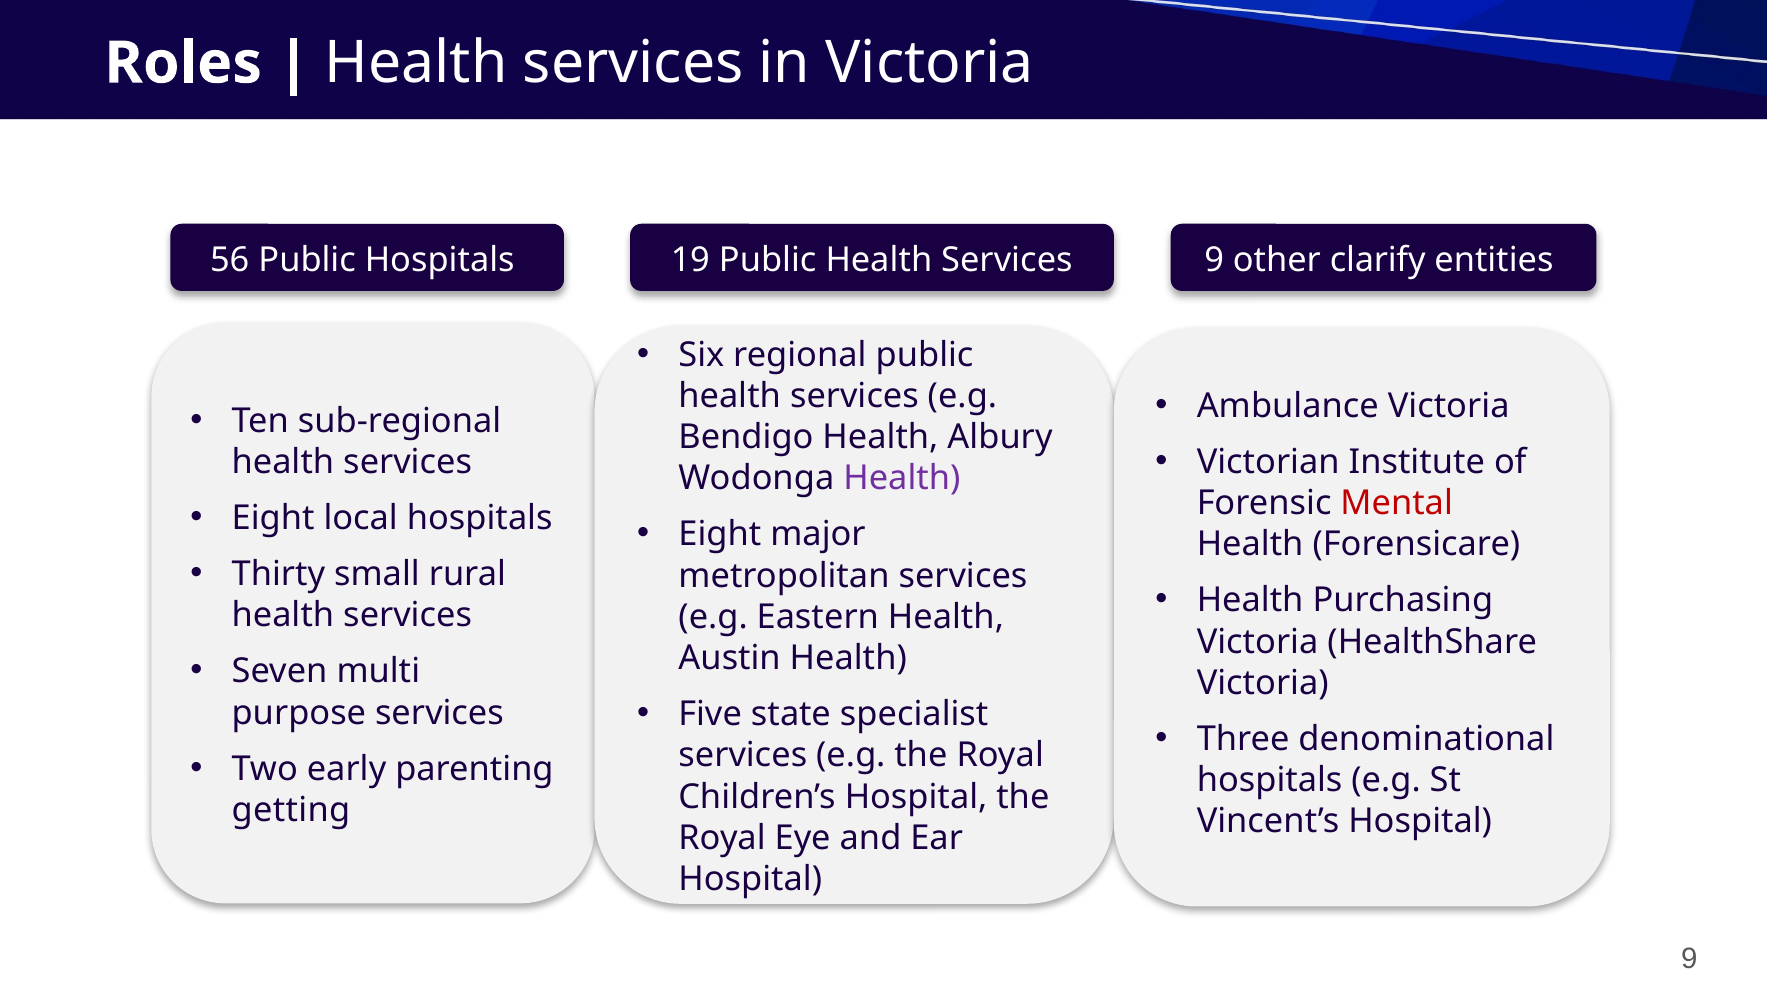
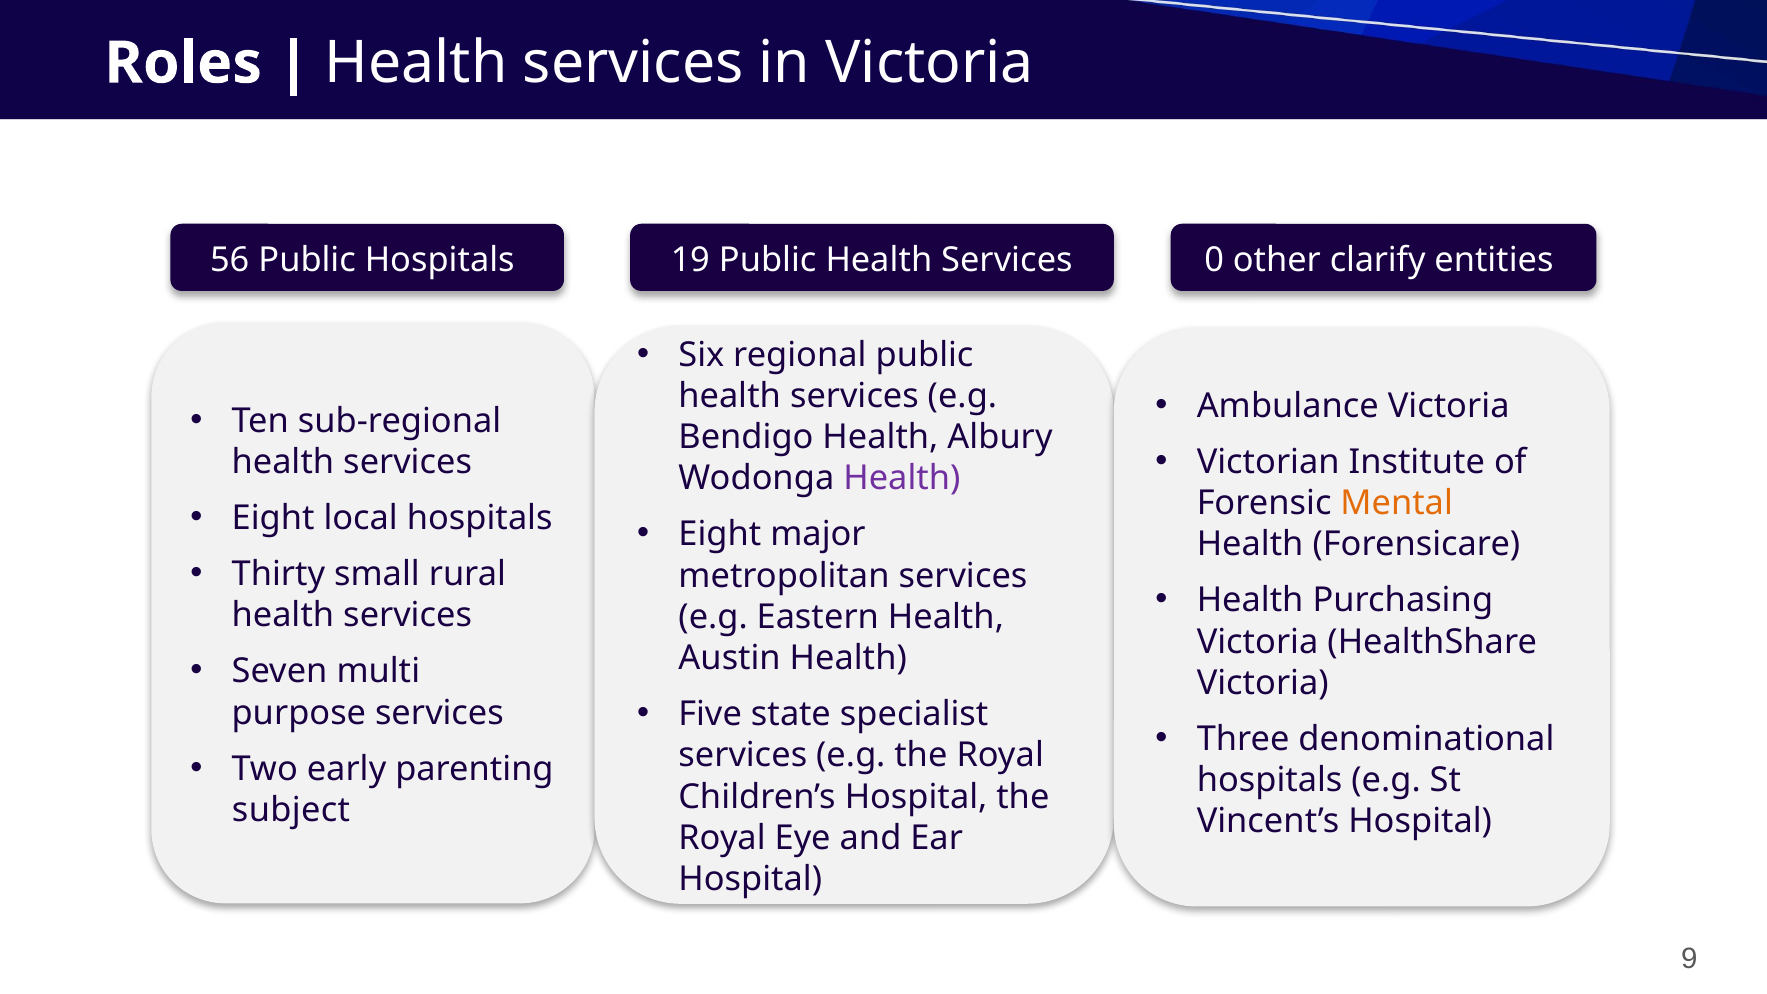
Services 9: 9 -> 0
Mental colour: red -> orange
getting: getting -> subject
